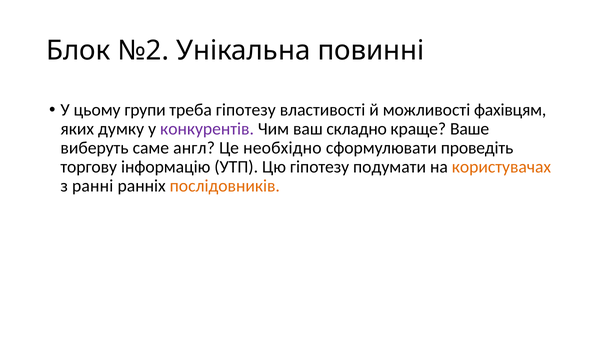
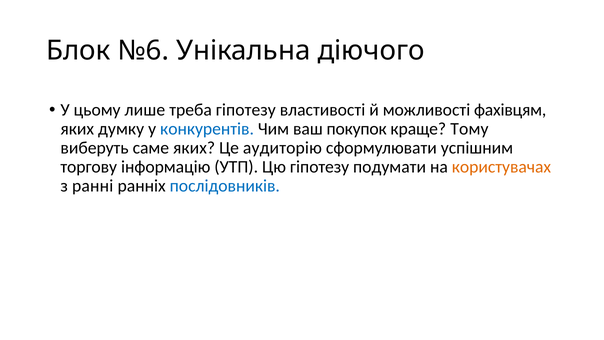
№2: №2 -> №6
повинні: повинні -> діючого
групи: групи -> лише
конкурентів colour: purple -> blue
складно: складно -> покупок
Ваше: Ваше -> Тому
саме англ: англ -> яких
необхідно: необхідно -> аудиторію
проведіть: проведіть -> успішним
послідовників colour: orange -> blue
